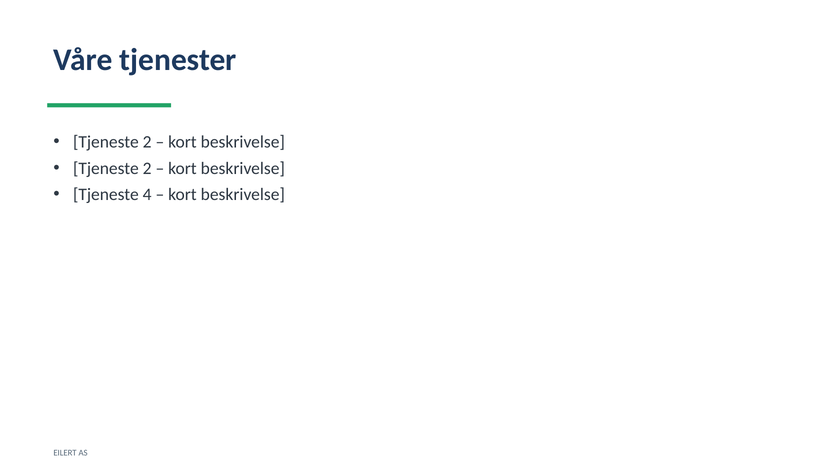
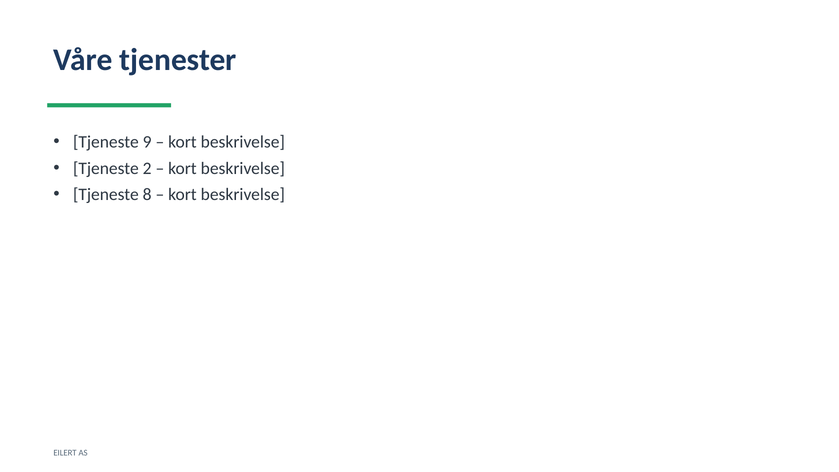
2 at (147, 142): 2 -> 9
4: 4 -> 8
